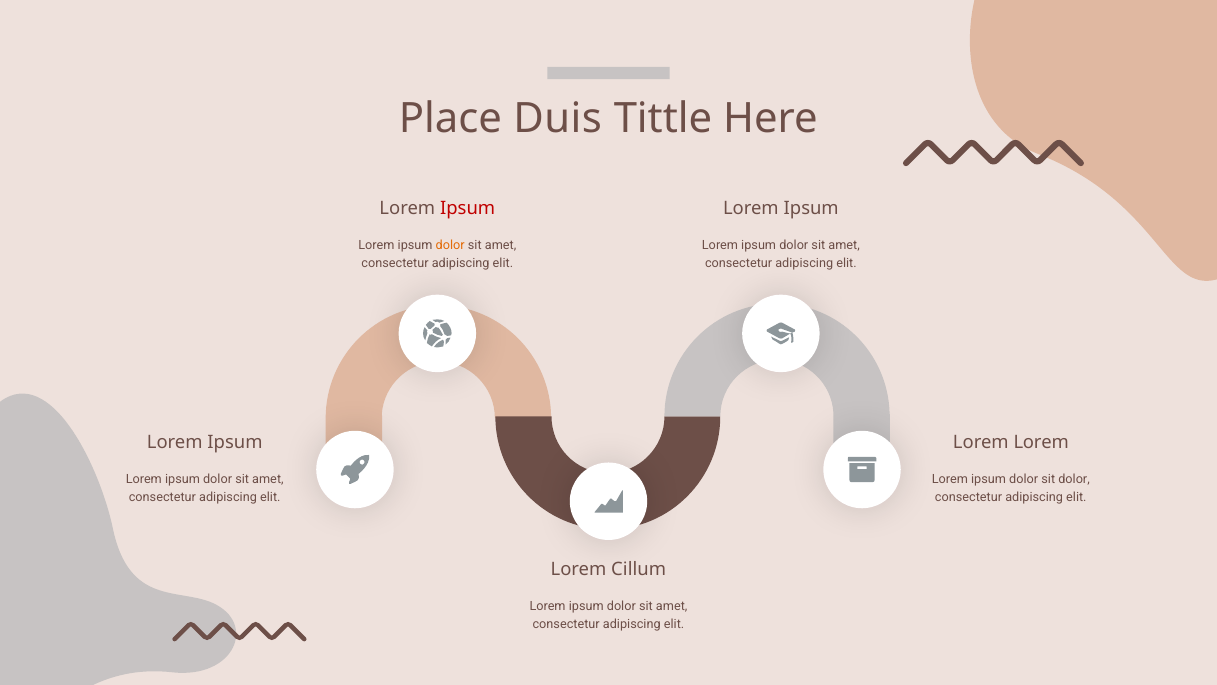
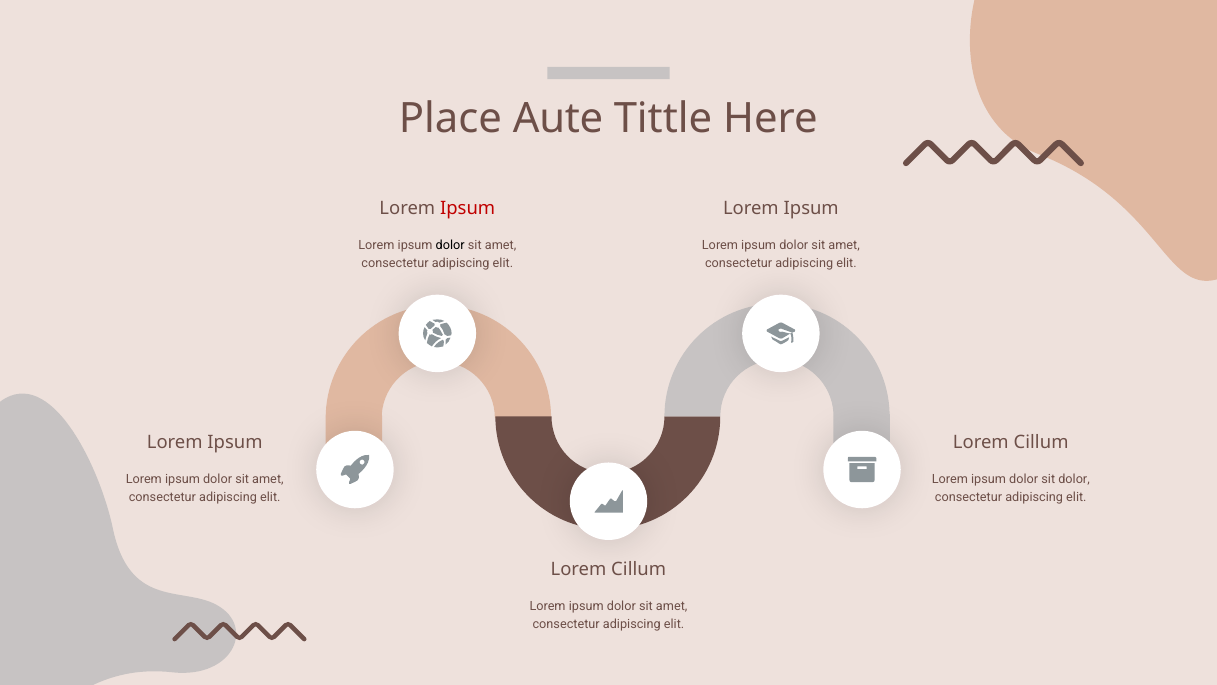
Duis: Duis -> Aute
dolor at (450, 245) colour: orange -> black
Lorem at (1041, 442): Lorem -> Cillum
